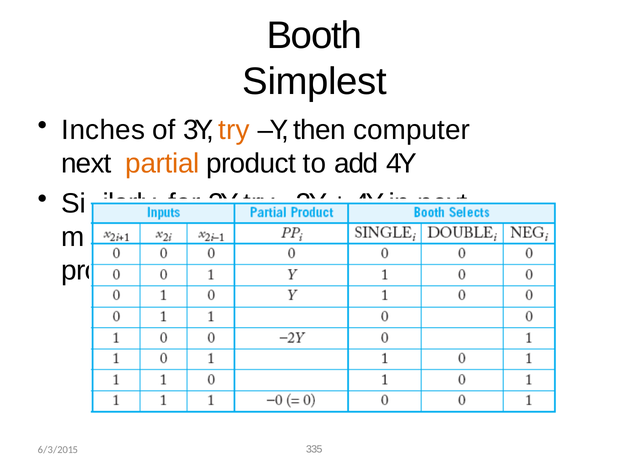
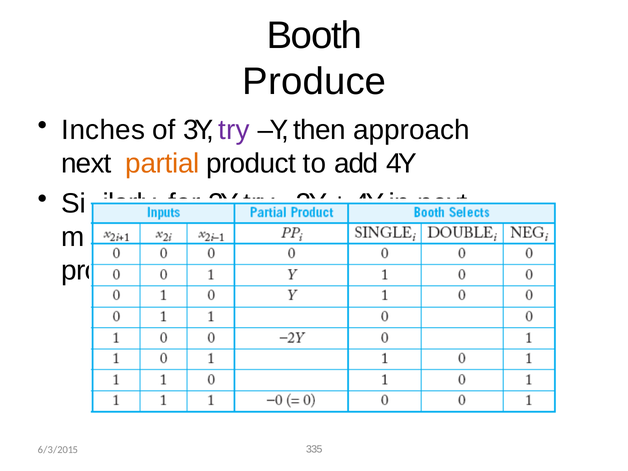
Simplest: Simplest -> Produce
try at (234, 130) colour: orange -> purple
computer: computer -> approach
